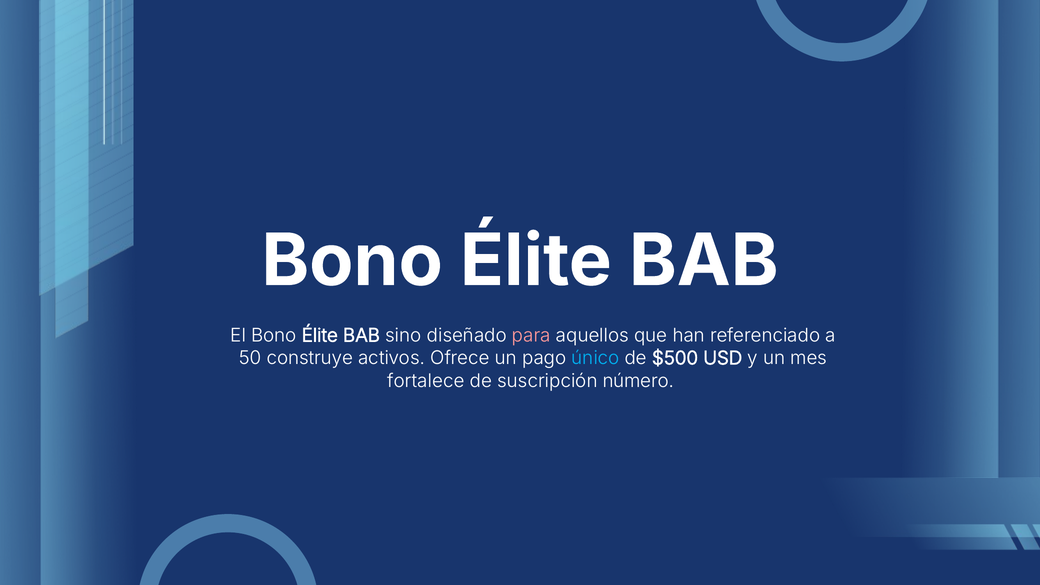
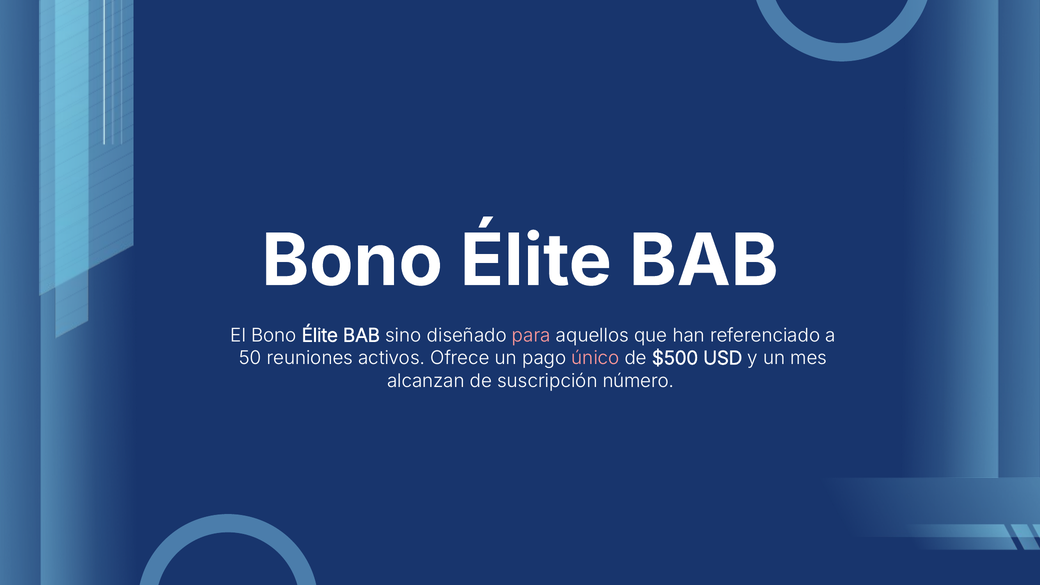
construye: construye -> reuniones
único colour: light blue -> pink
fortalece: fortalece -> alcanzan
